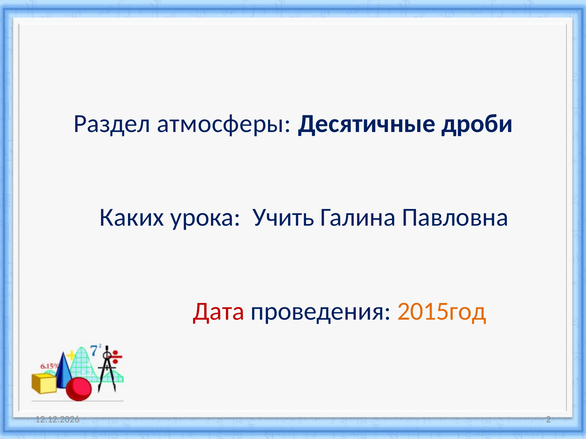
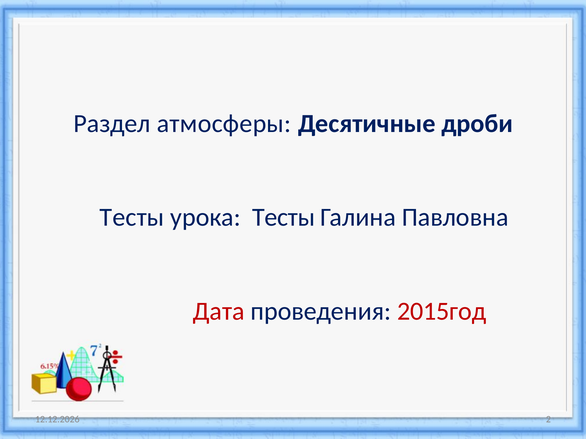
Каких at (132, 218): Каких -> Тесты
урока Учить: Учить -> Тесты
2015год colour: orange -> red
